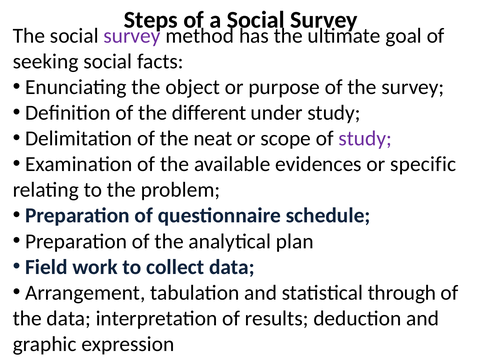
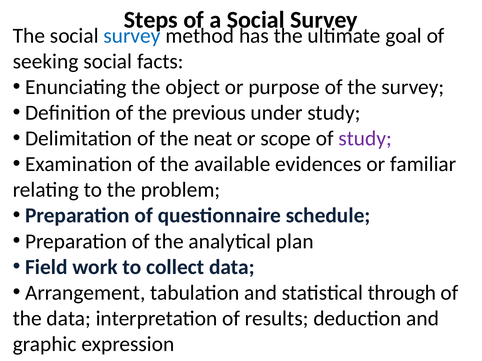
survey at (132, 36) colour: purple -> blue
different: different -> previous
specific: specific -> familiar
